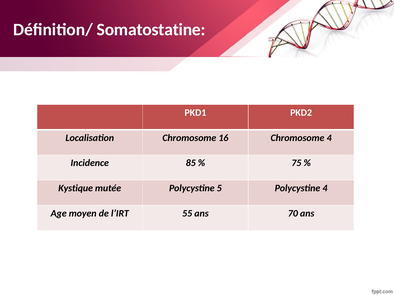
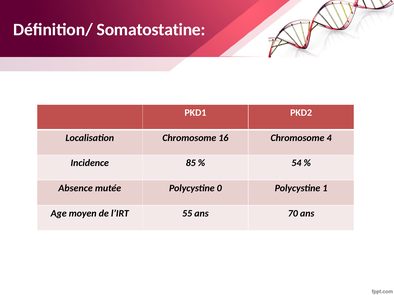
75: 75 -> 54
Kystique: Kystique -> Absence
5: 5 -> 0
Polycystine 4: 4 -> 1
